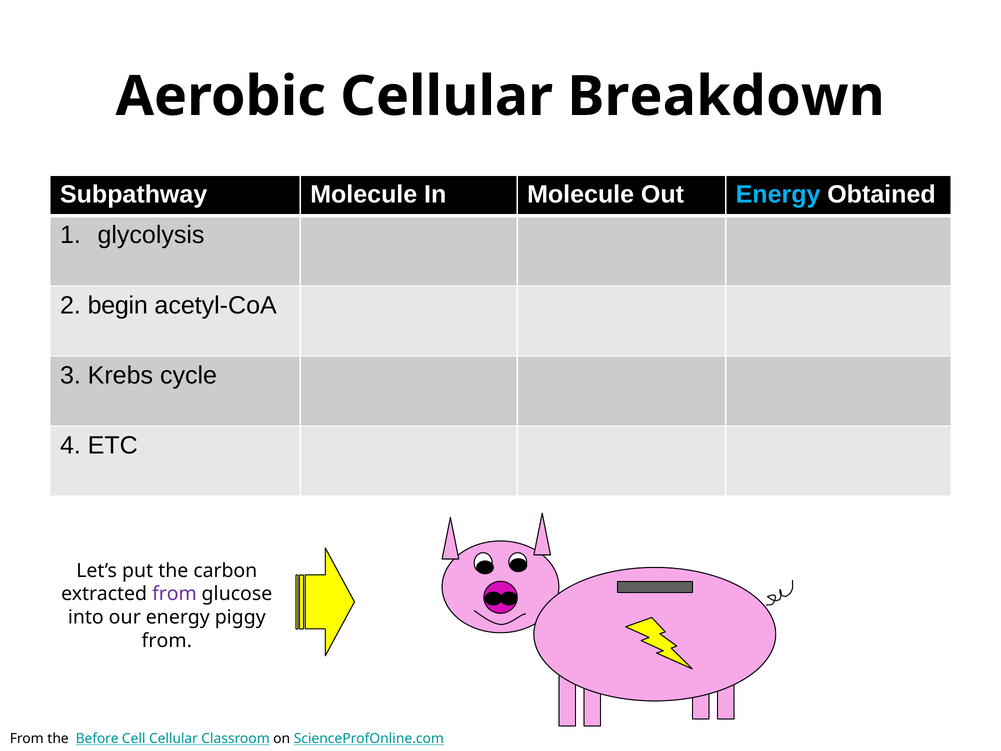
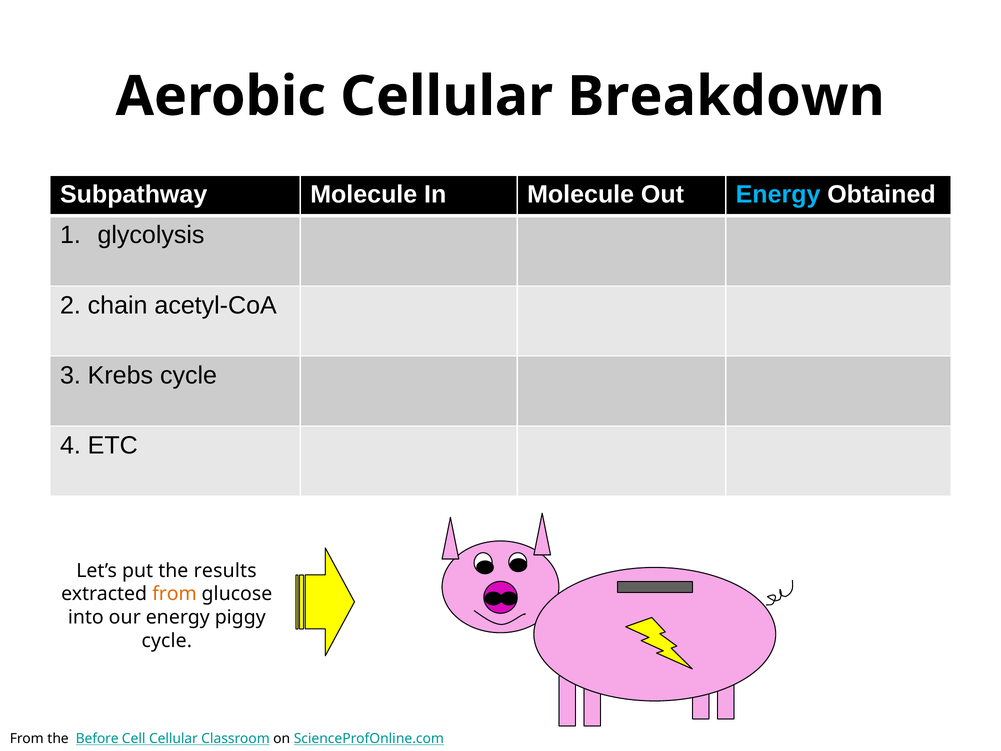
begin: begin -> chain
carbon: carbon -> results
from at (174, 594) colour: purple -> orange
from at (167, 641): from -> cycle
